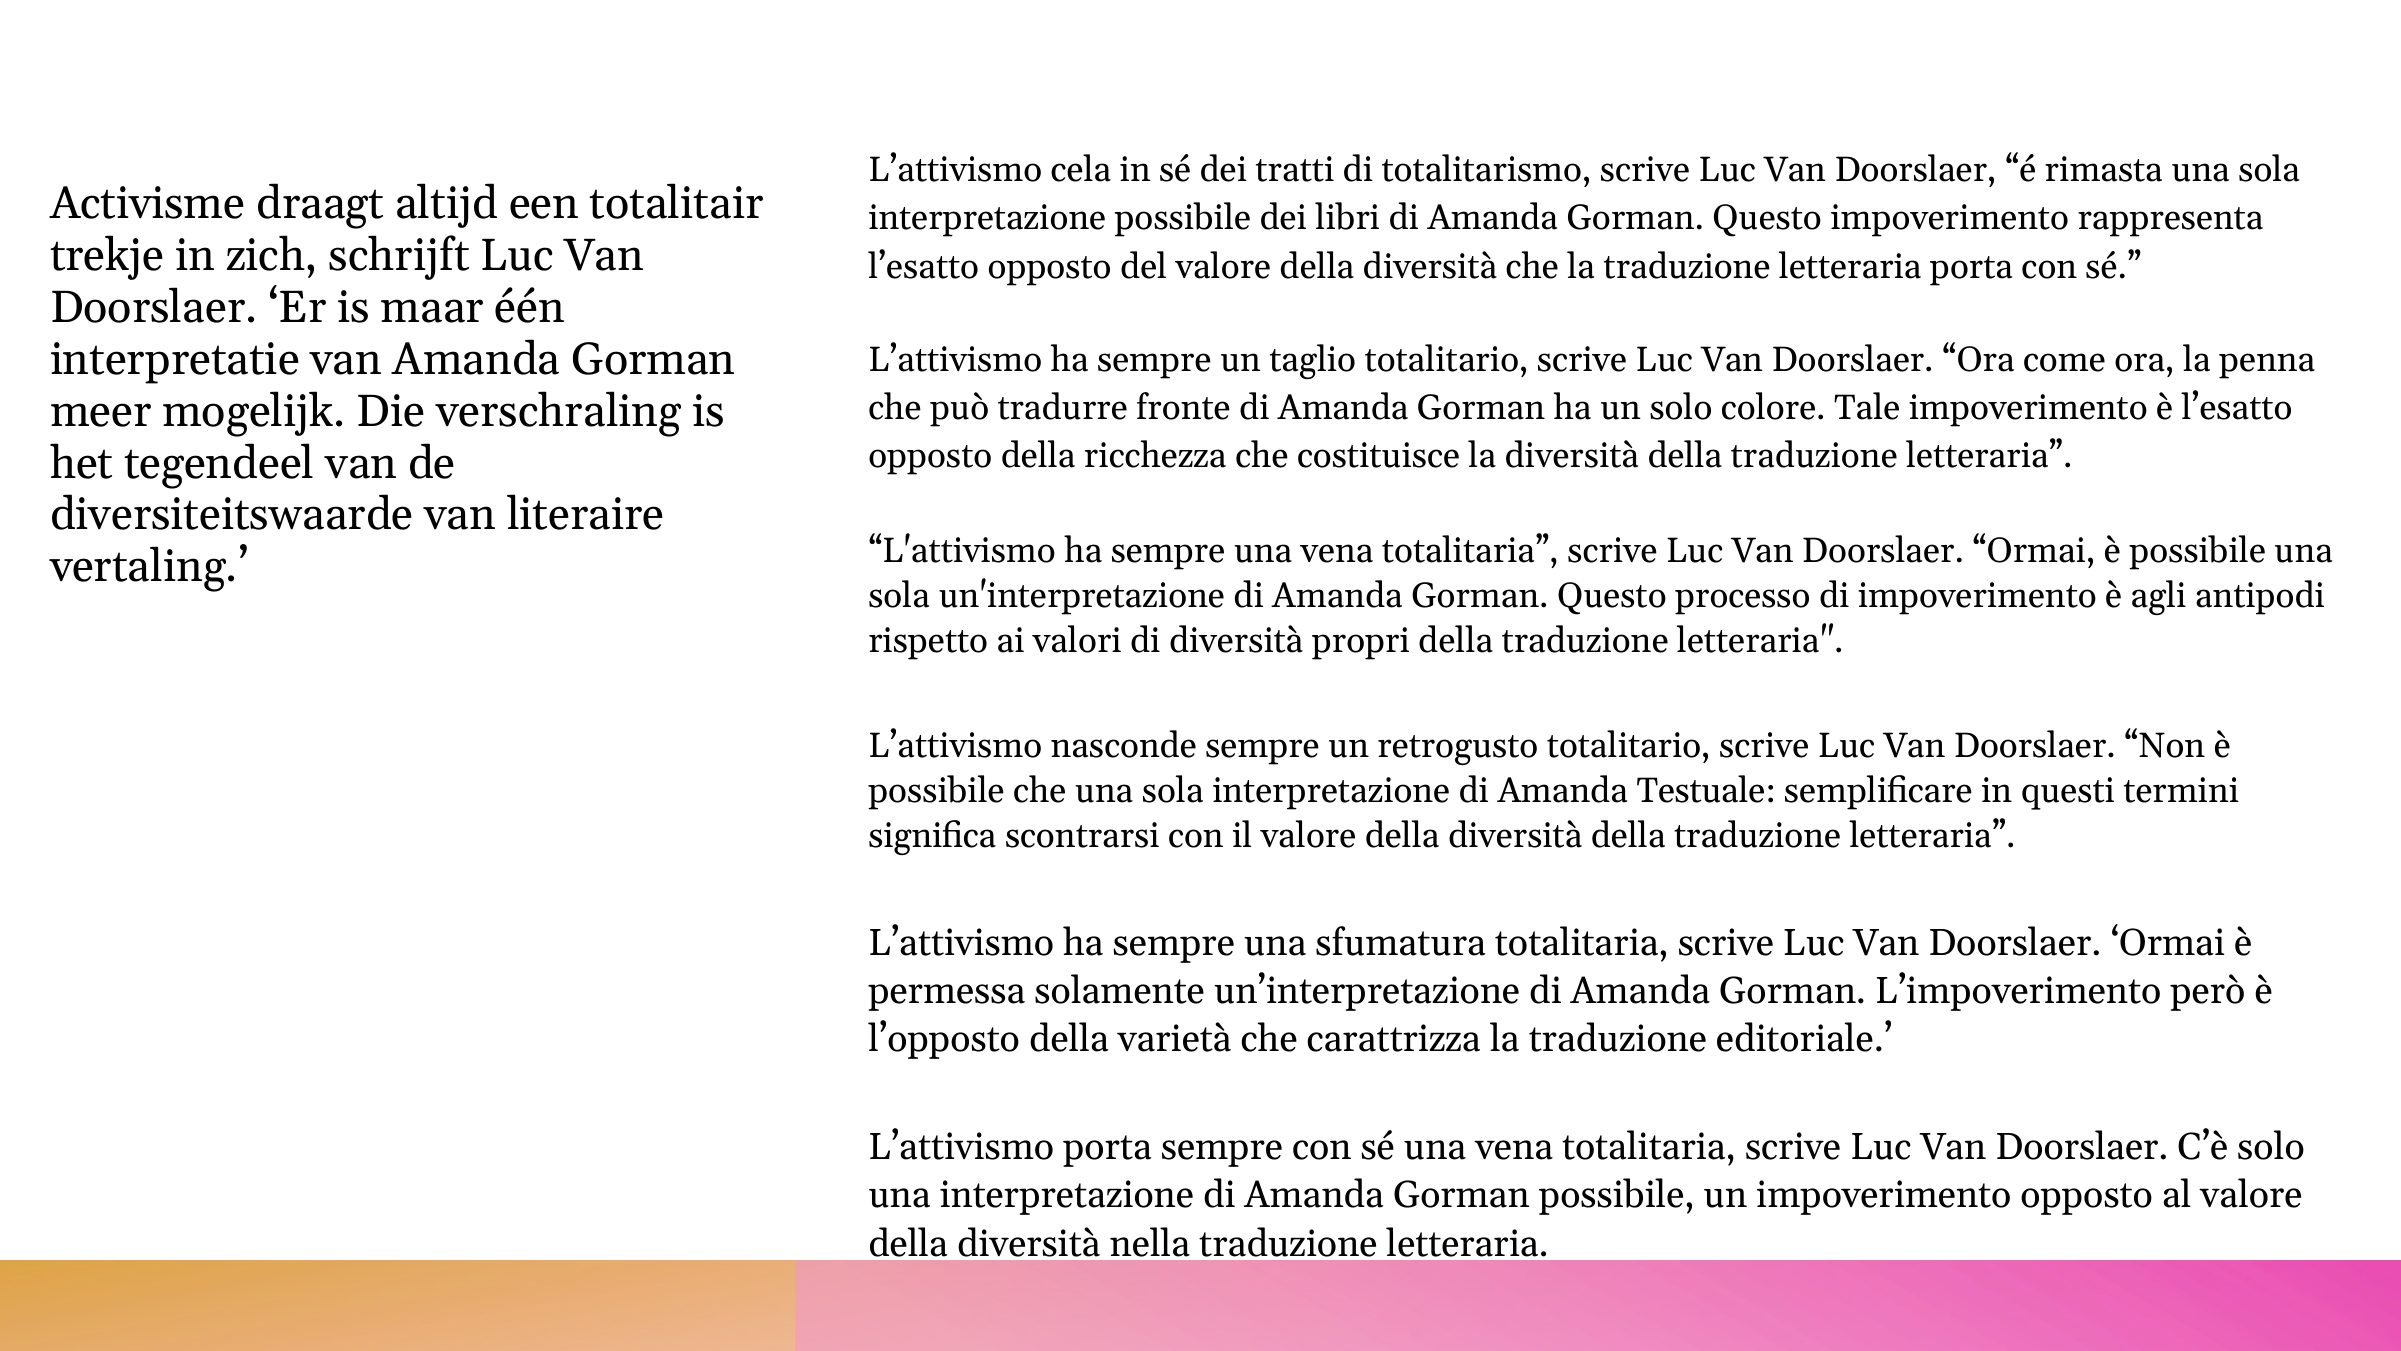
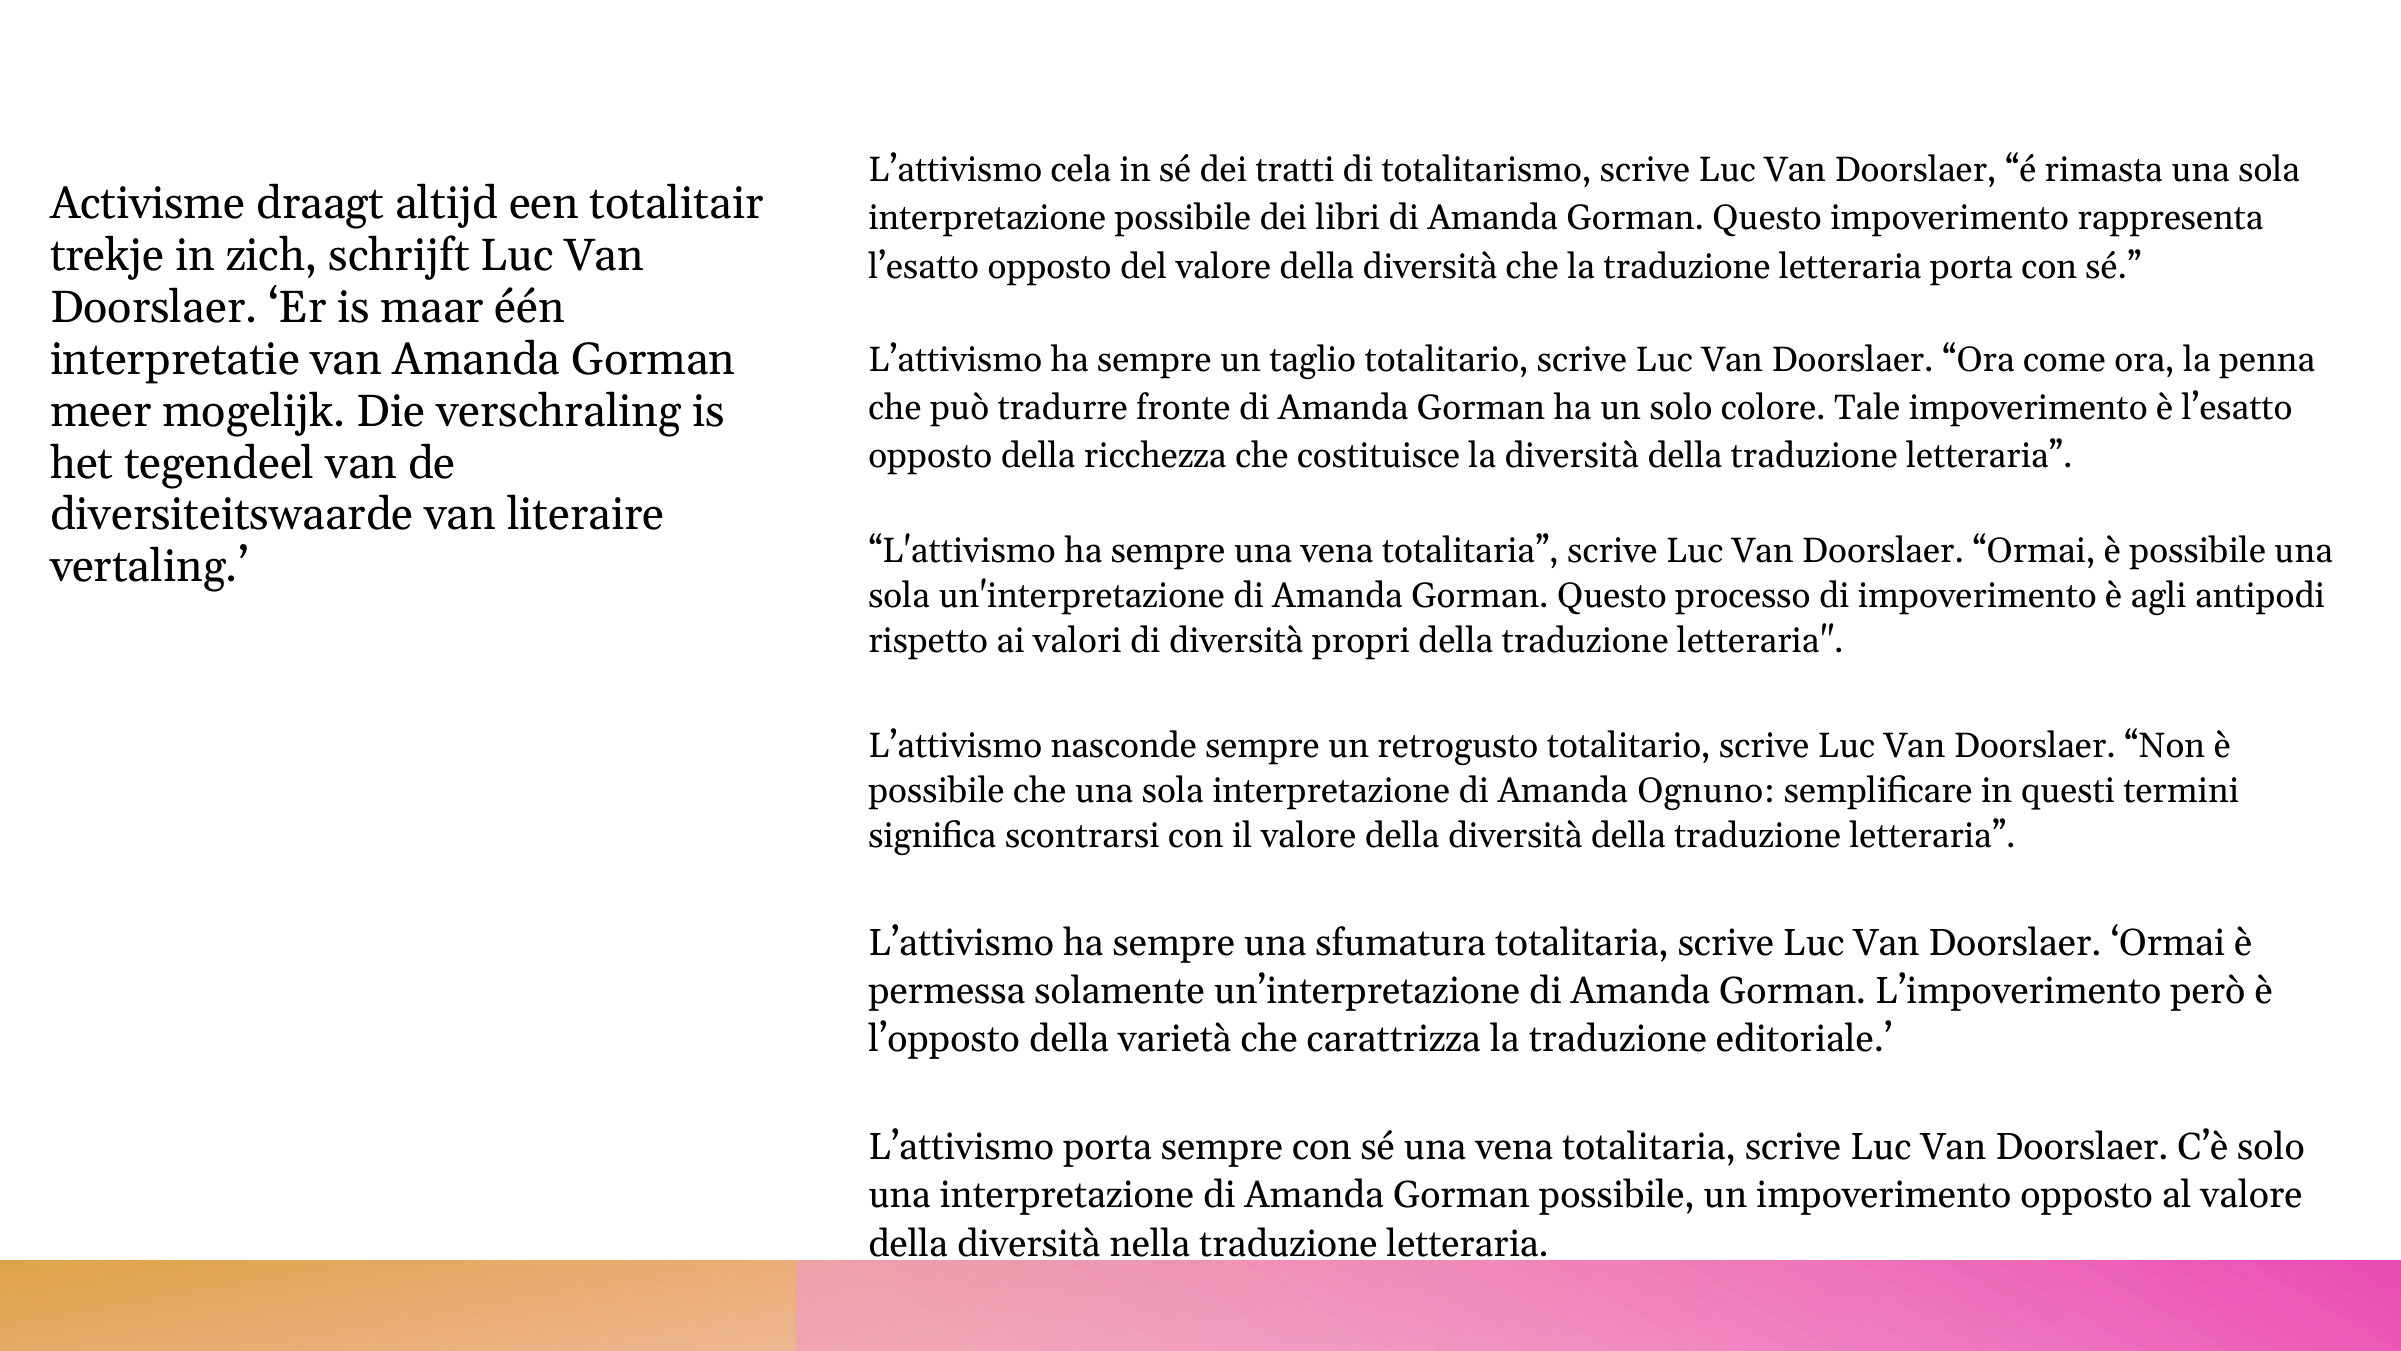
Testuale: Testuale -> Ognuno
